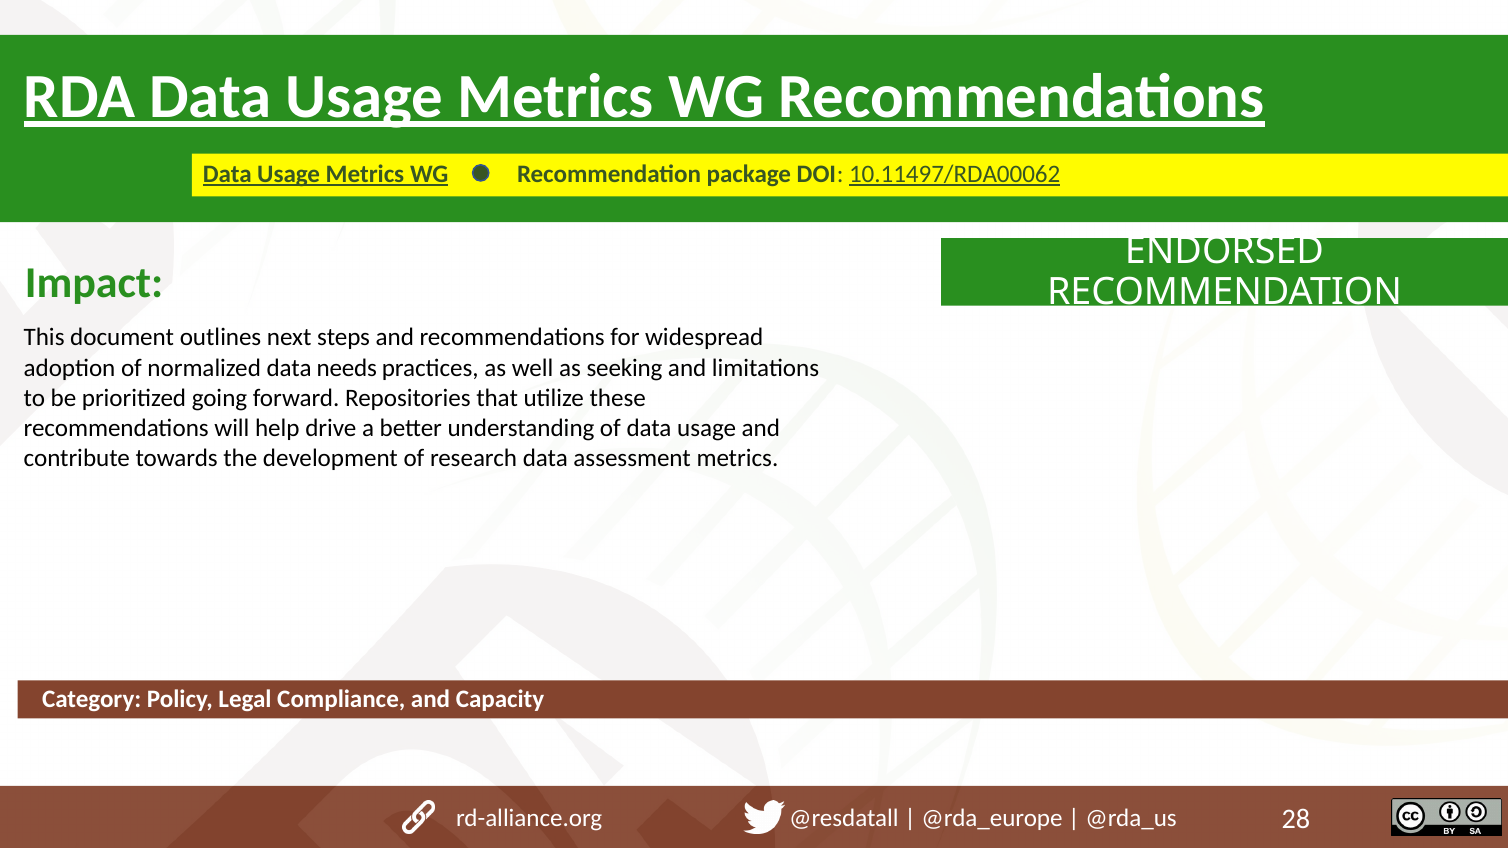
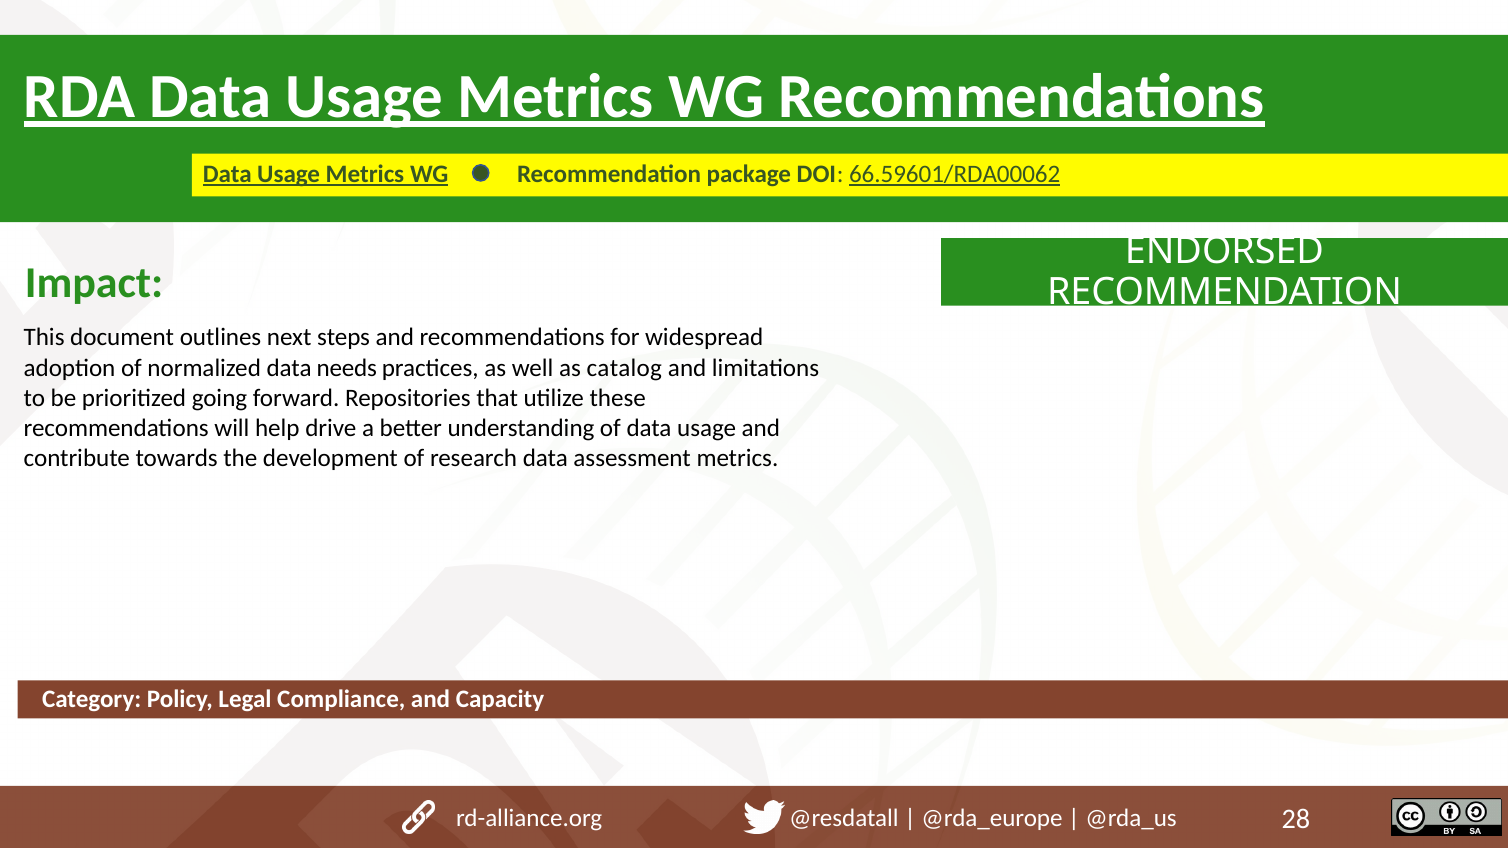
10.11497/RDA00062: 10.11497/RDA00062 -> 66.59601/RDA00062
seeking: seeking -> catalog
